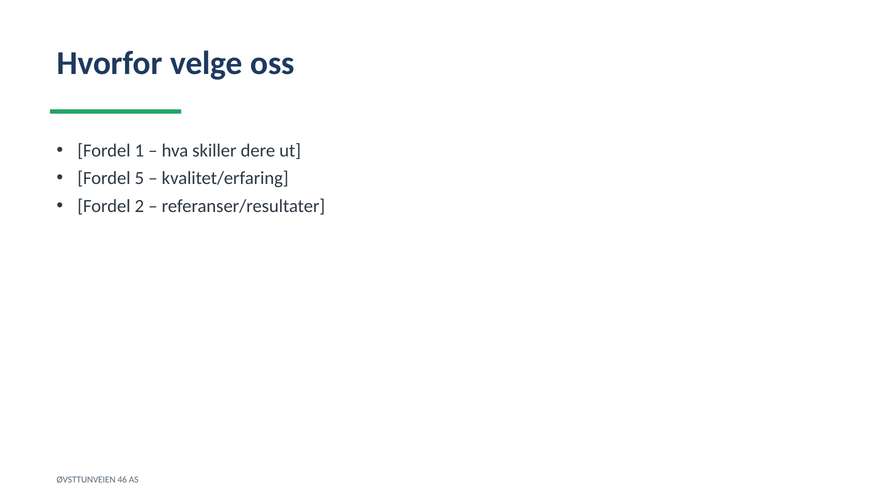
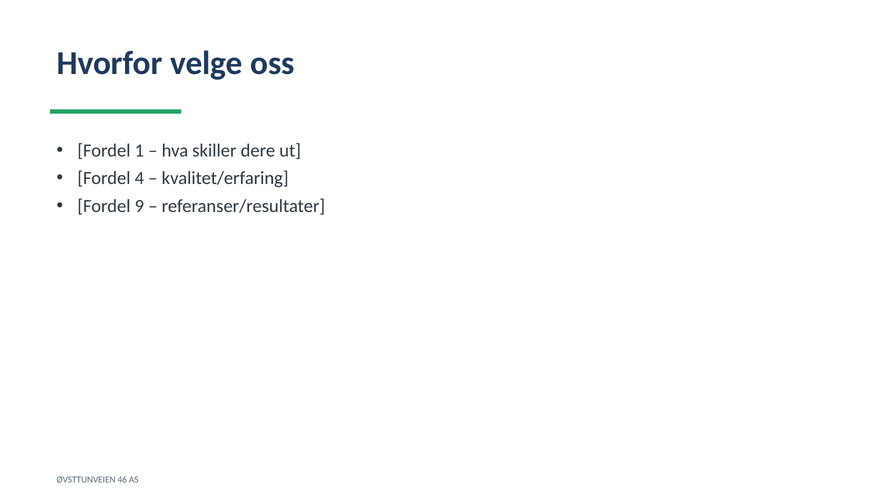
5: 5 -> 4
2: 2 -> 9
